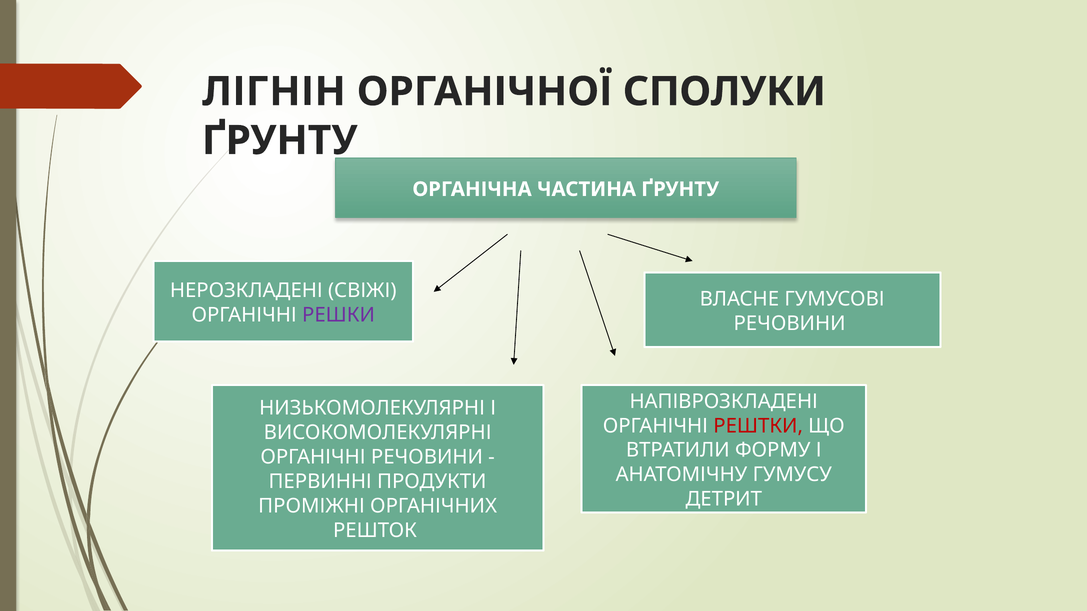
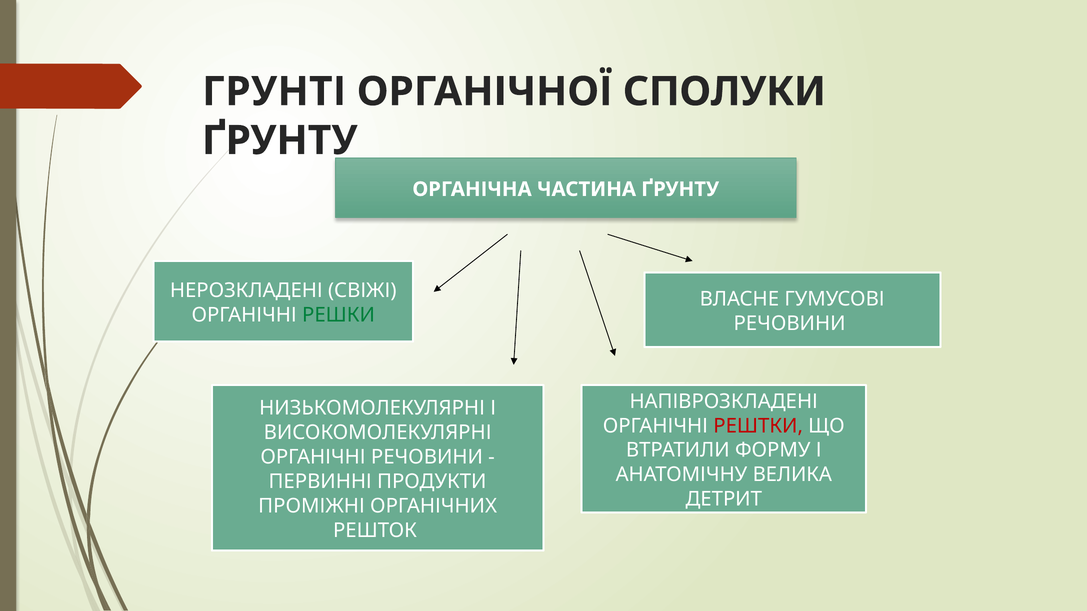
ЛІГНІН: ЛІГНІН -> ГРУНТІ
РЕШКИ colour: purple -> green
ГУМУСУ: ГУМУСУ -> ВЕЛИКА
